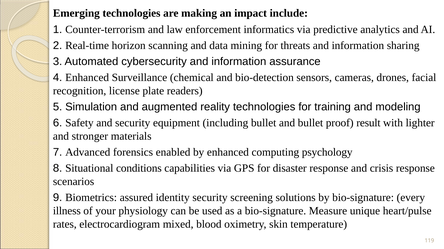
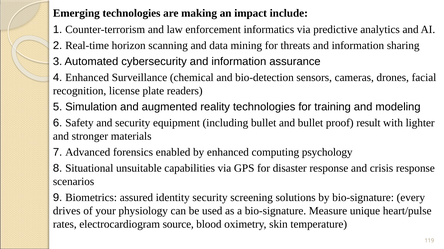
conditions: conditions -> unsuitable
illness: illness -> drives
mixed: mixed -> source
